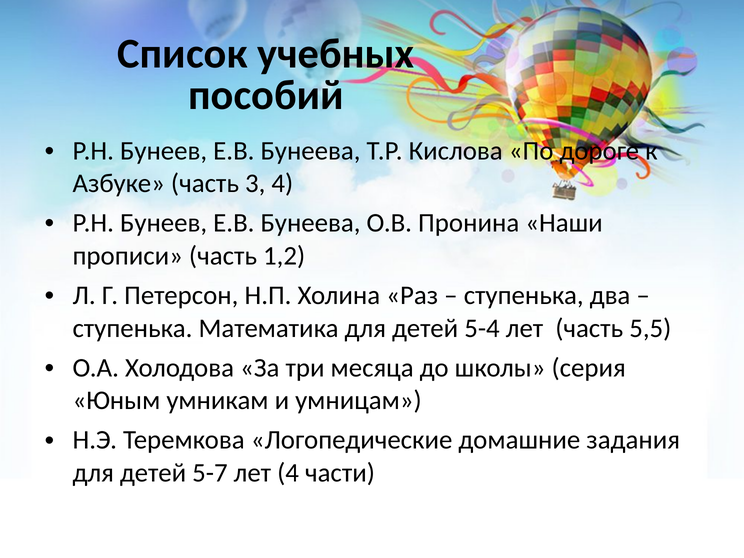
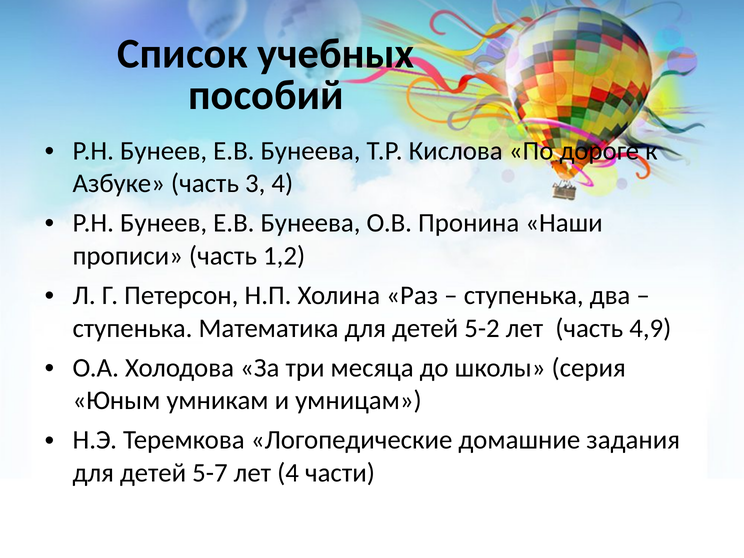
5-4: 5-4 -> 5-2
5,5: 5,5 -> 4,9
